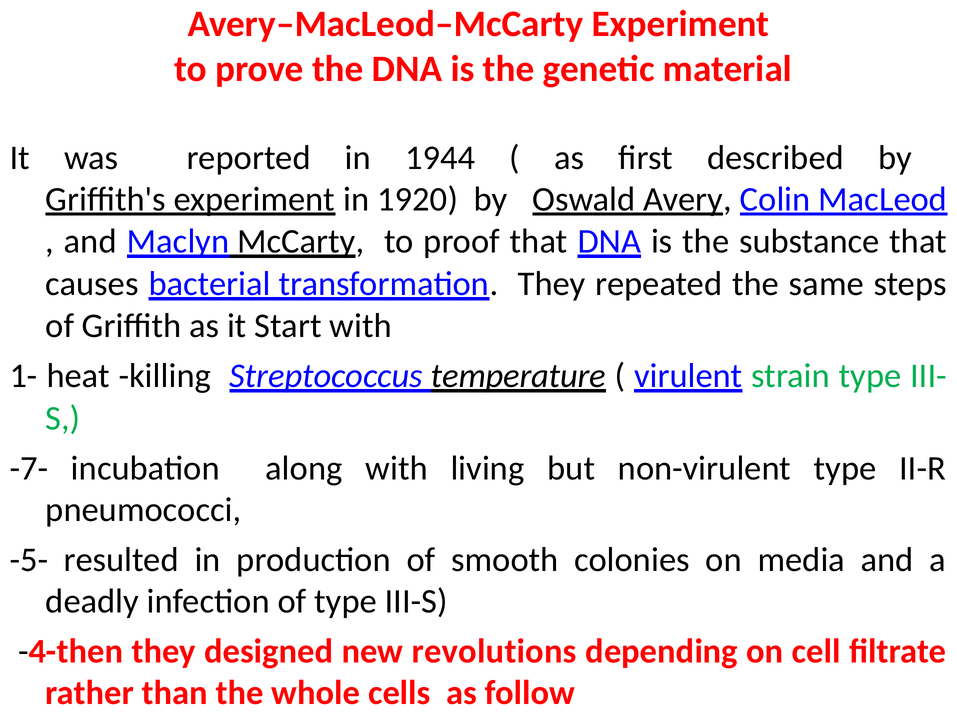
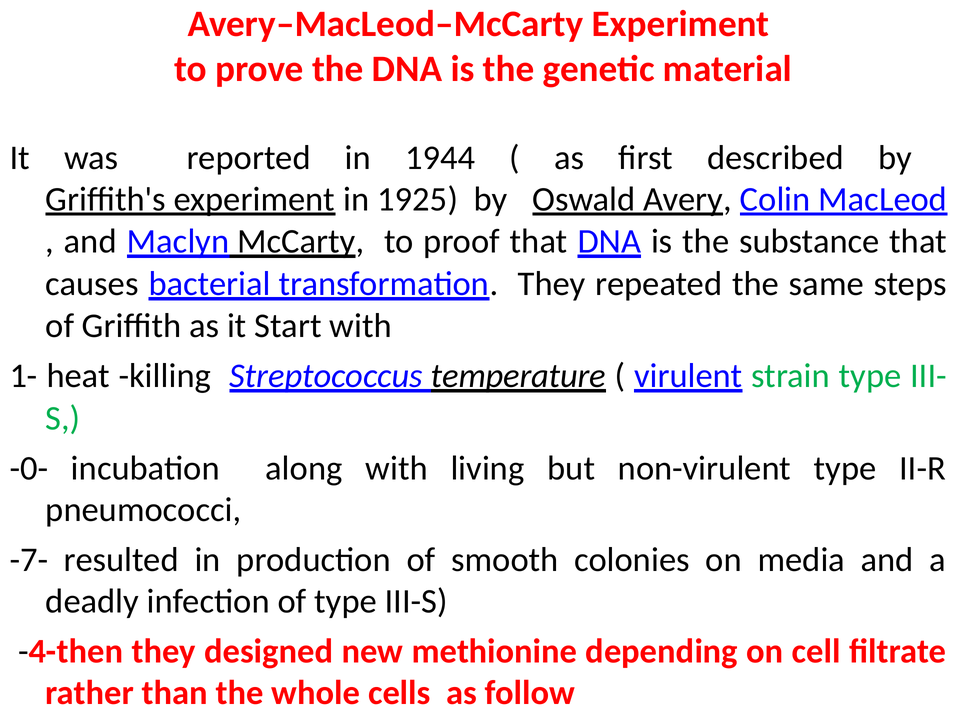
1920: 1920 -> 1925
-7-: -7- -> -0-
-5-: -5- -> -7-
revolutions: revolutions -> methionine
